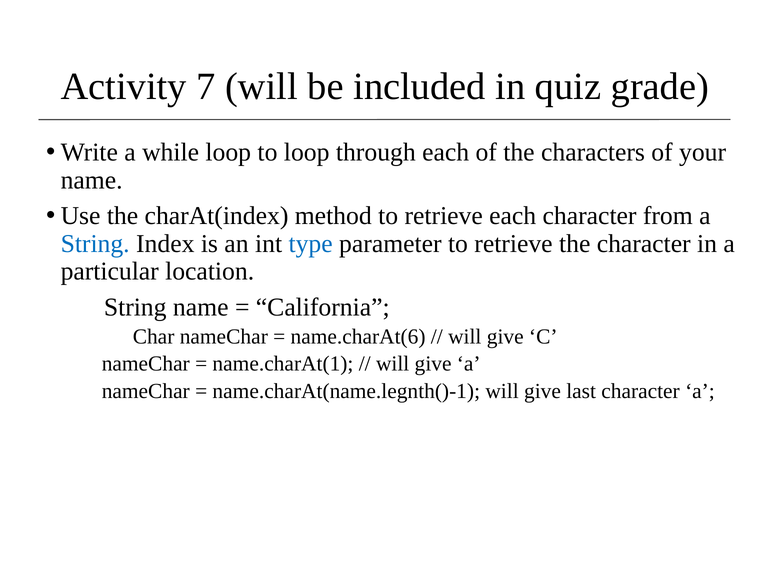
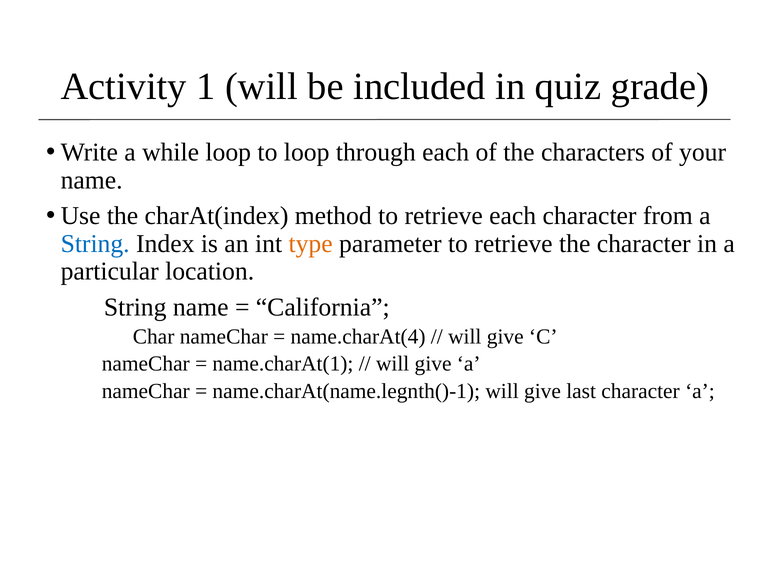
7: 7 -> 1
type colour: blue -> orange
name.charAt(6: name.charAt(6 -> name.charAt(4
